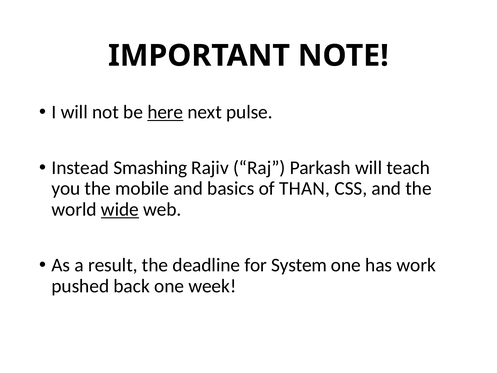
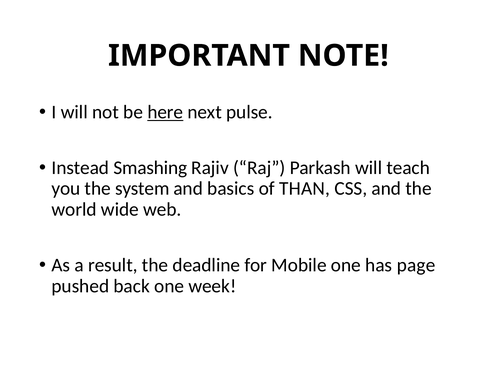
mobile: mobile -> system
wide underline: present -> none
System: System -> Mobile
work: work -> page
